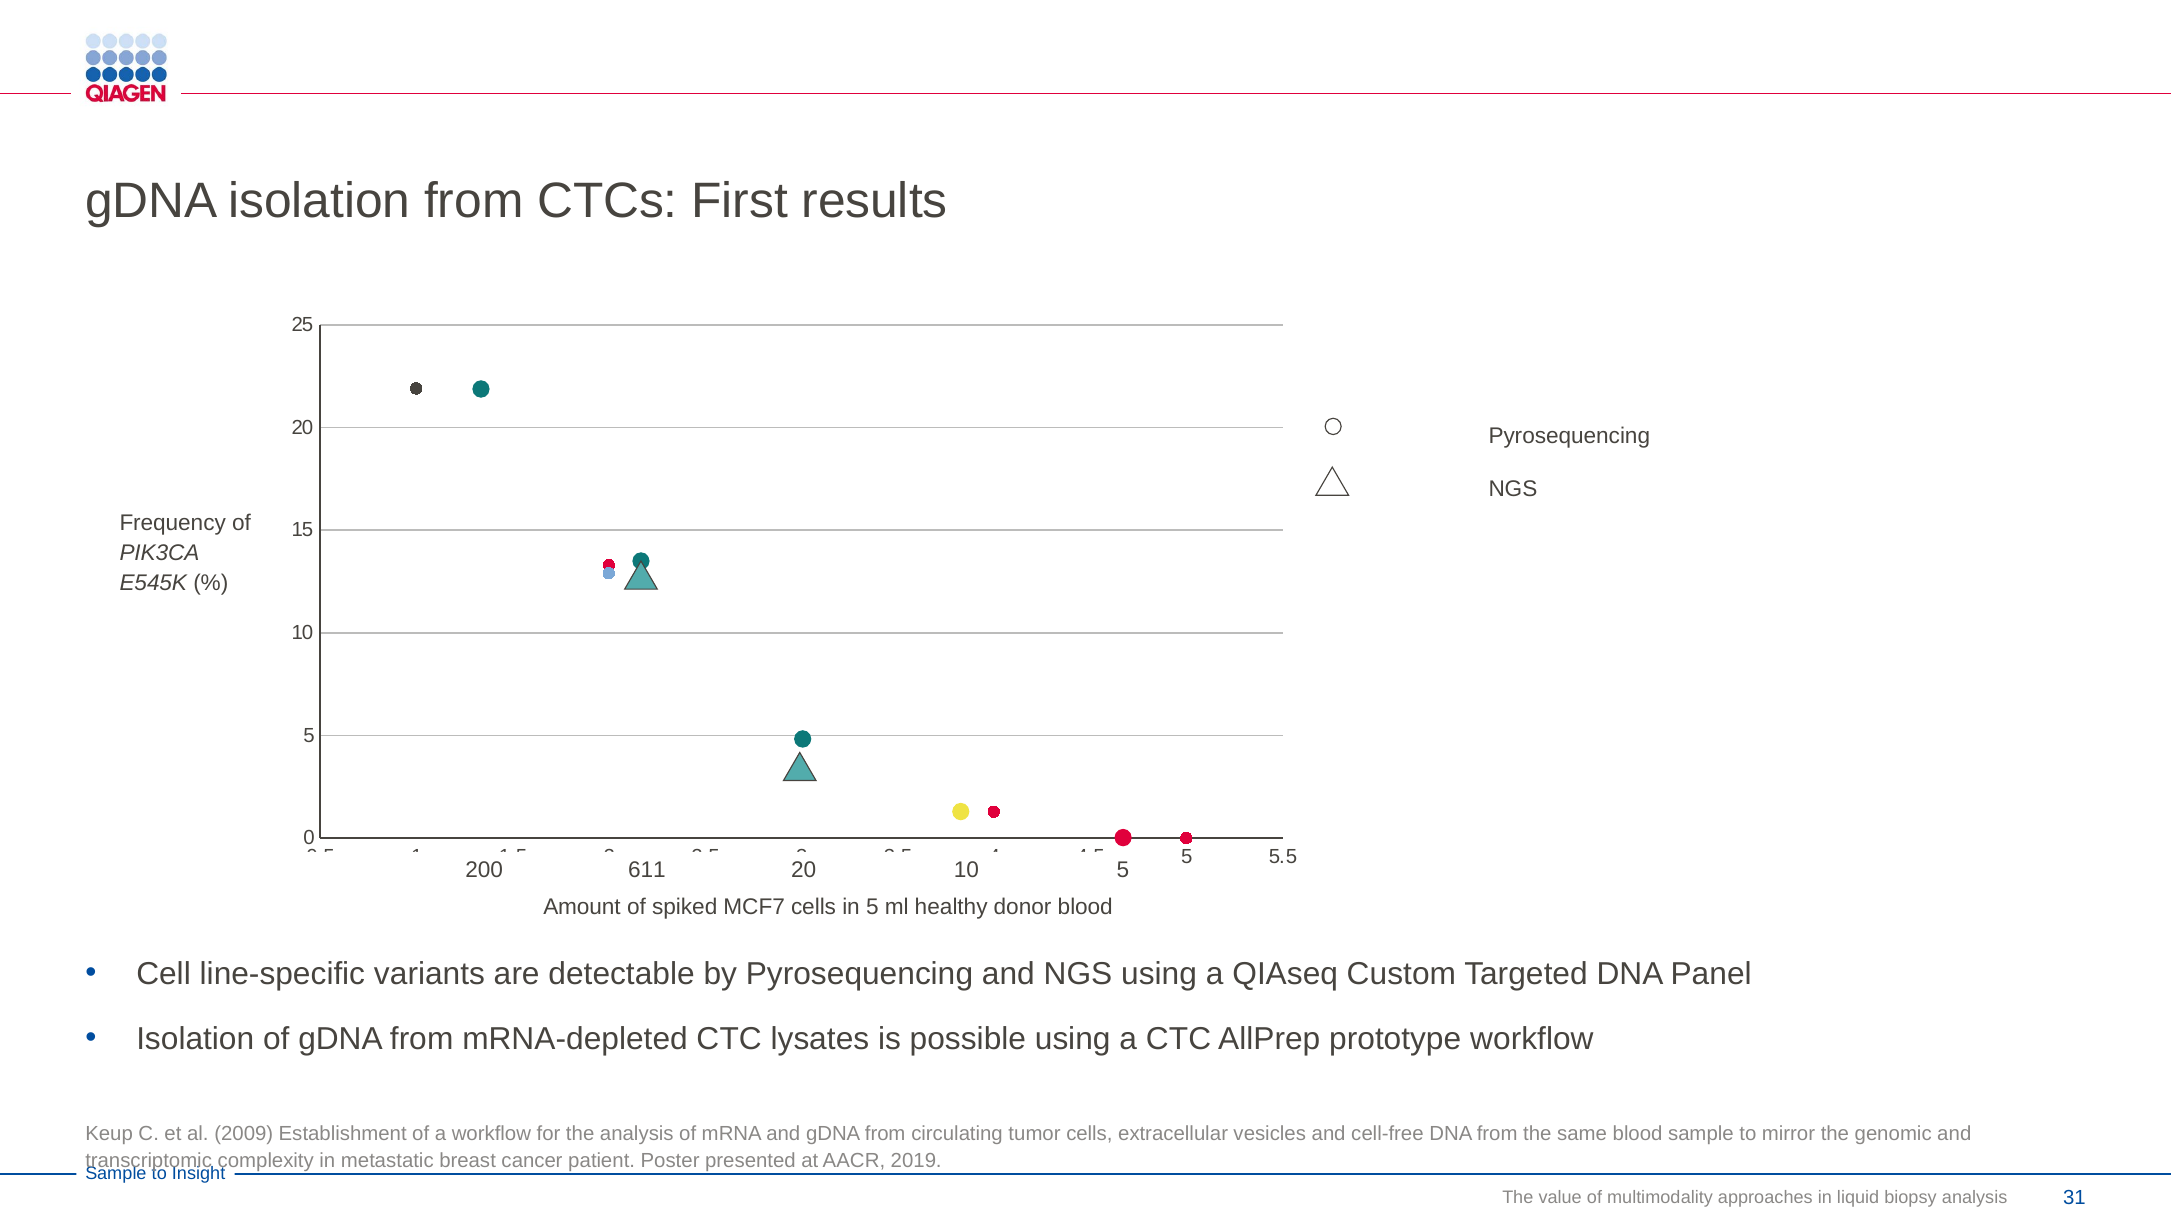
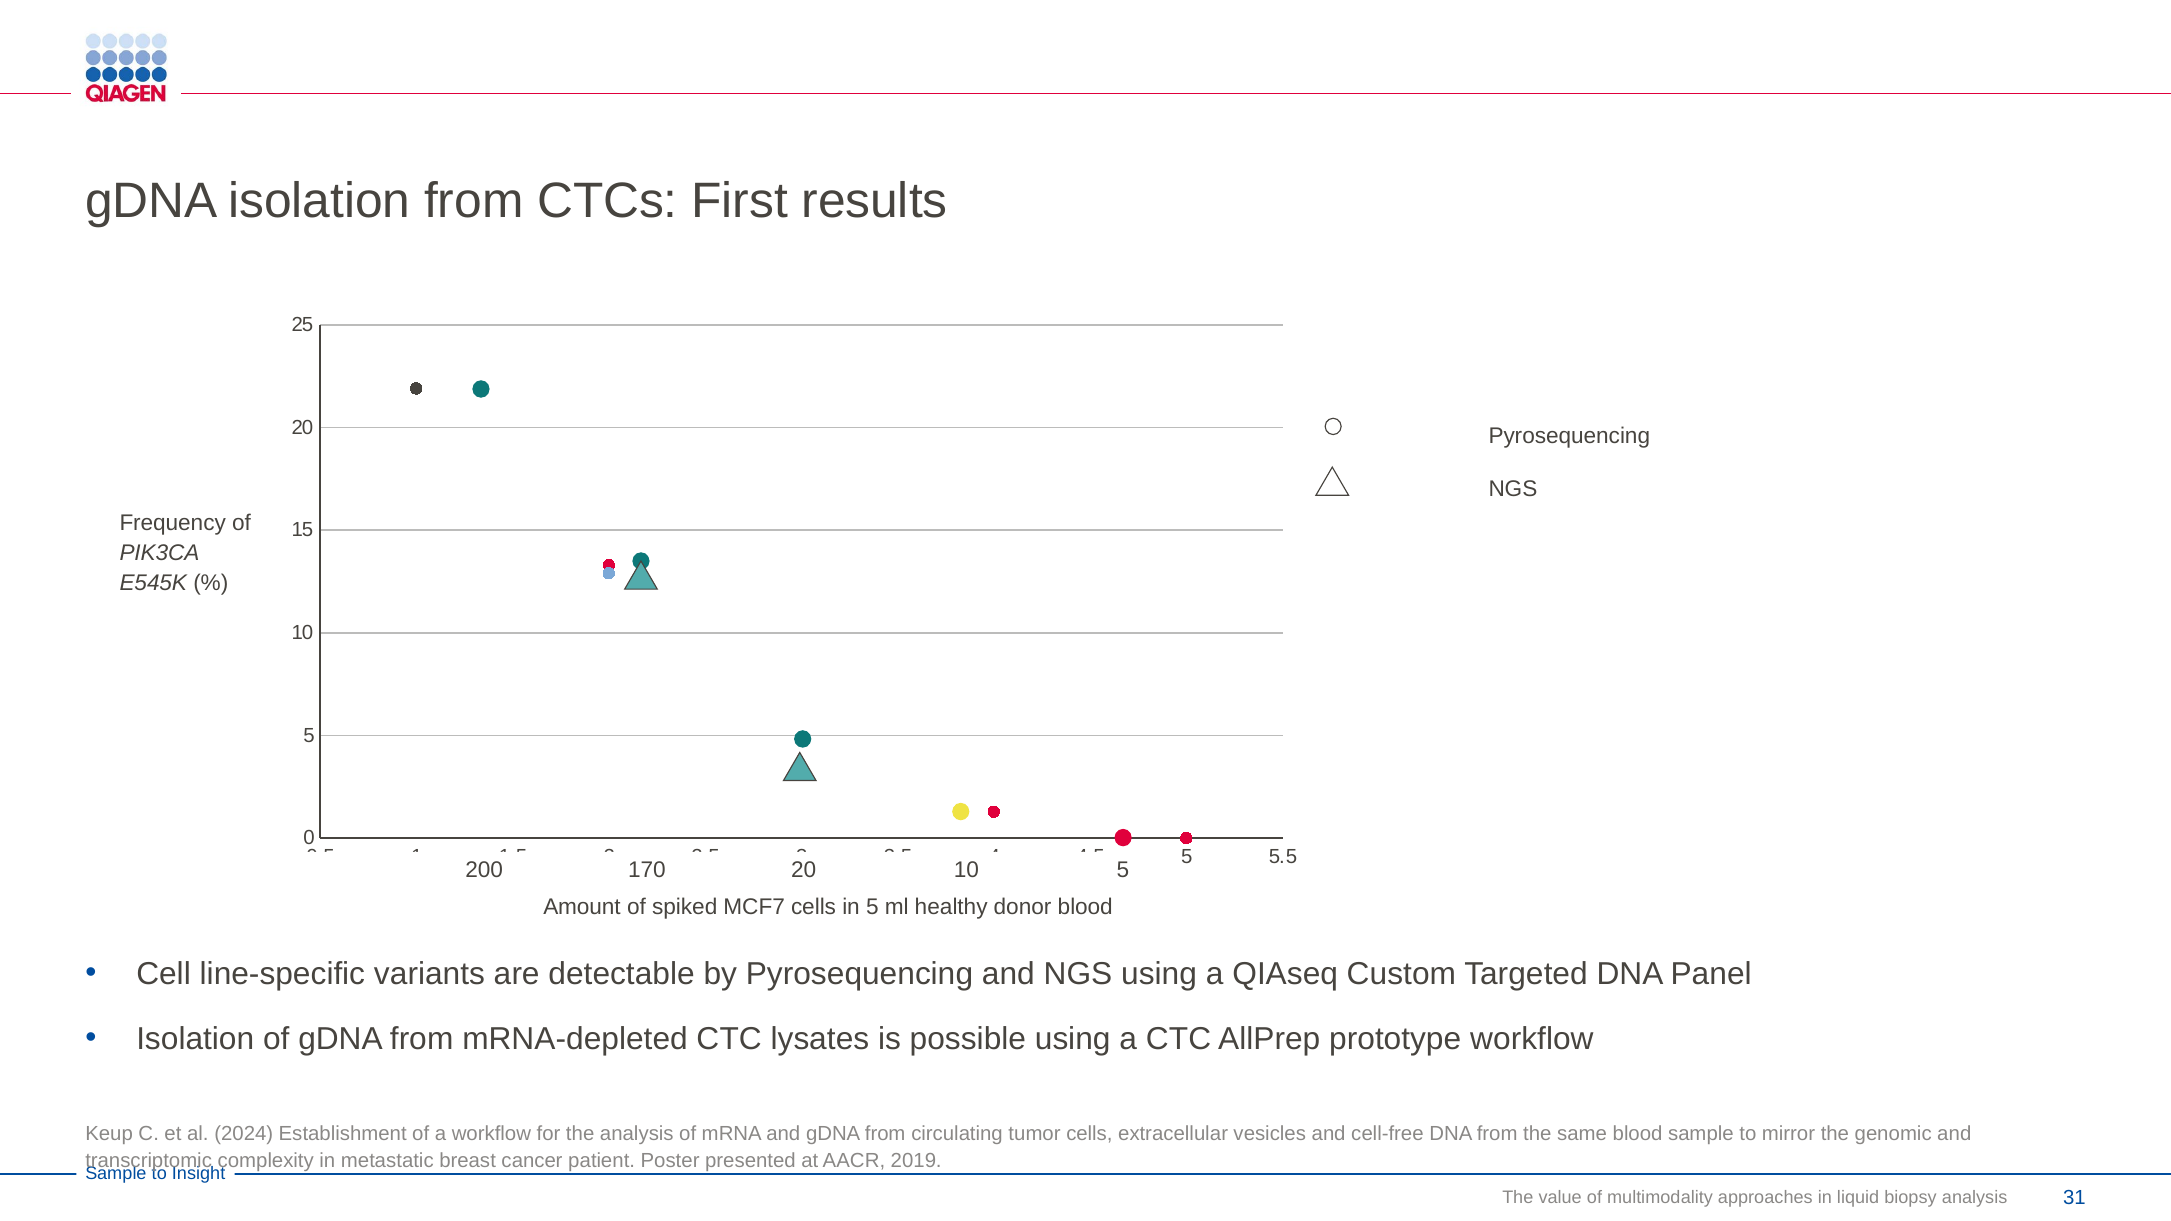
611: 611 -> 170
2009: 2009 -> 2024
